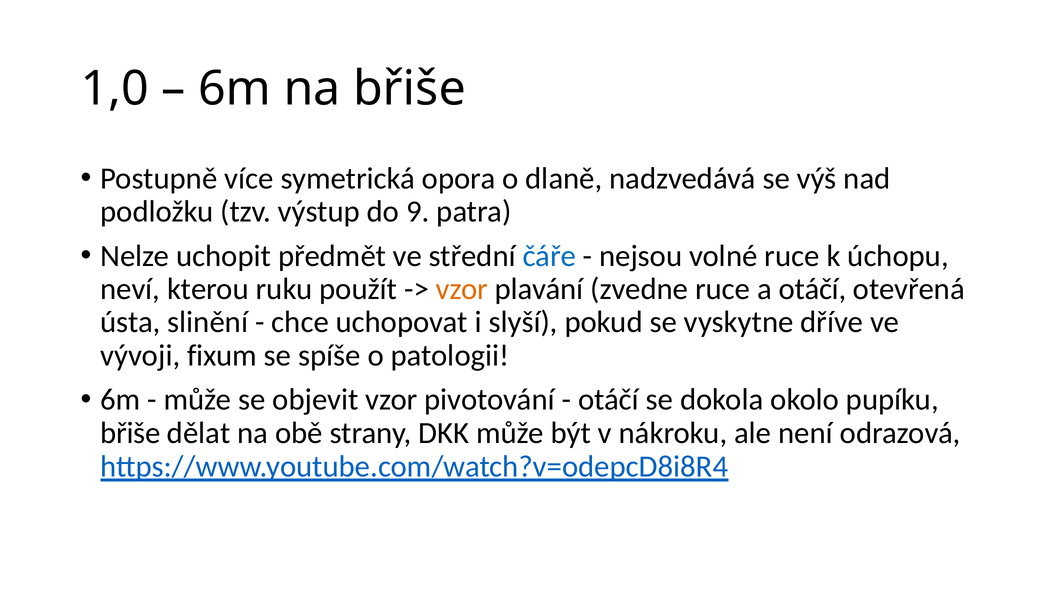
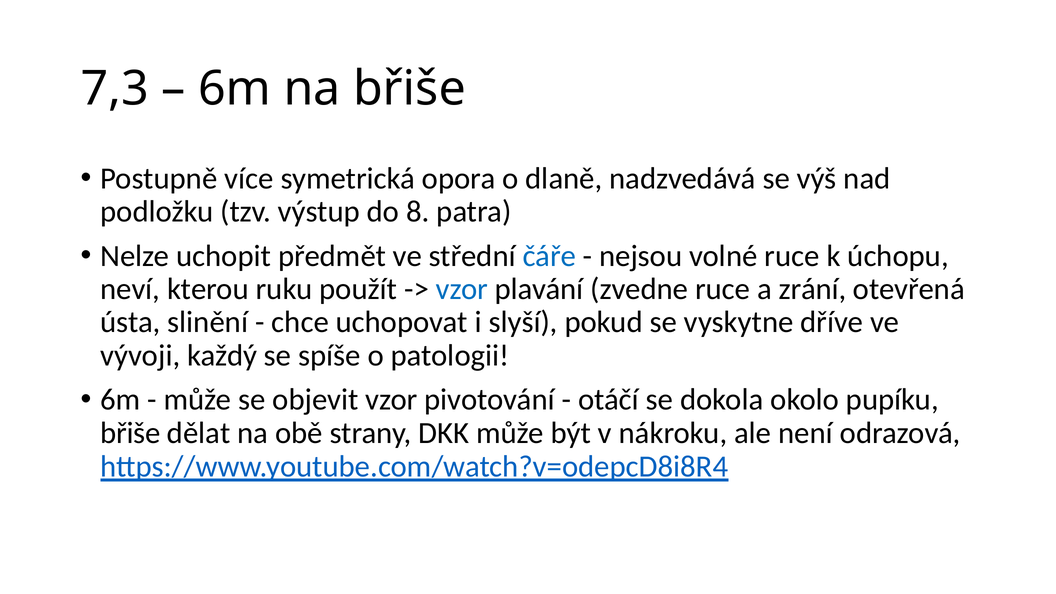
1,0: 1,0 -> 7,3
9: 9 -> 8
vzor at (462, 289) colour: orange -> blue
a otáčí: otáčí -> zrání
fixum: fixum -> každý
